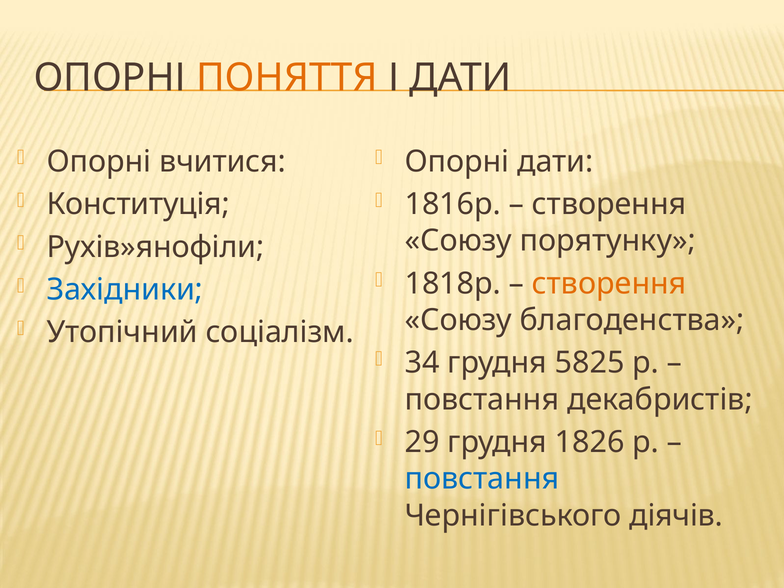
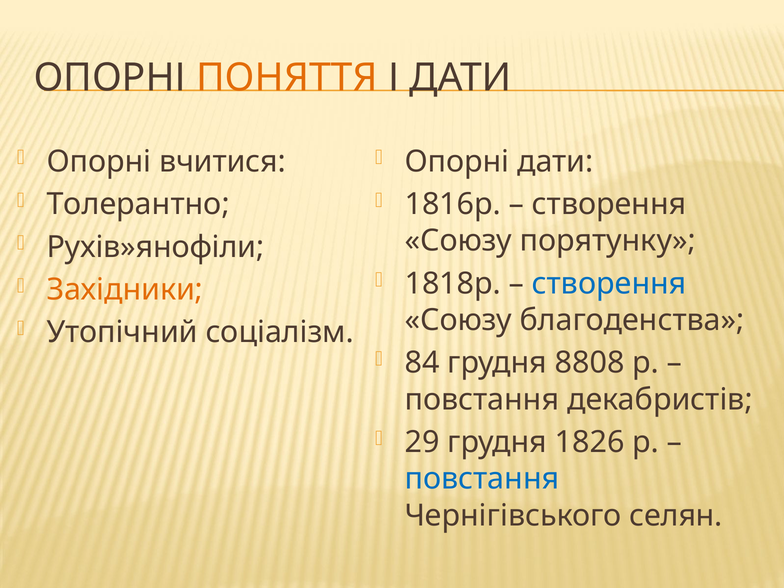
Конституція: Конституція -> Толерантно
створення at (609, 284) colour: orange -> blue
Західники colour: blue -> orange
34: 34 -> 84
5825: 5825 -> 8808
діячів: діячів -> селян
